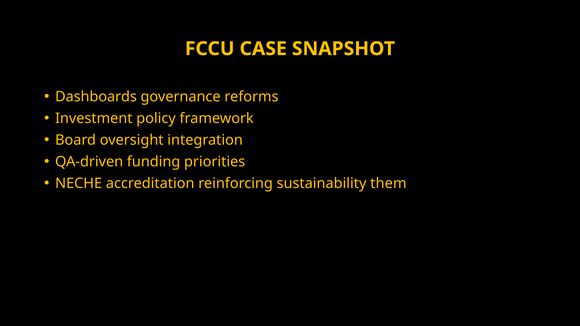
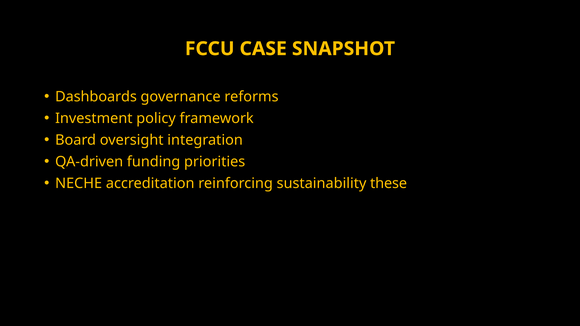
them: them -> these
